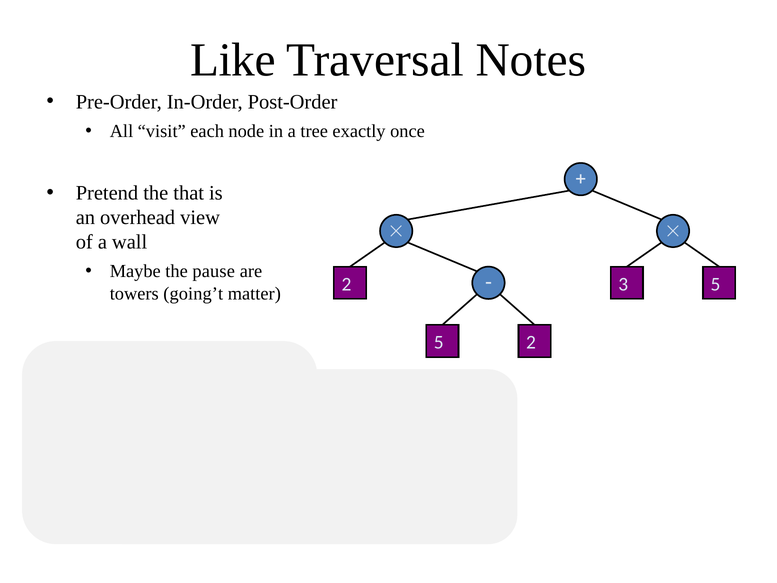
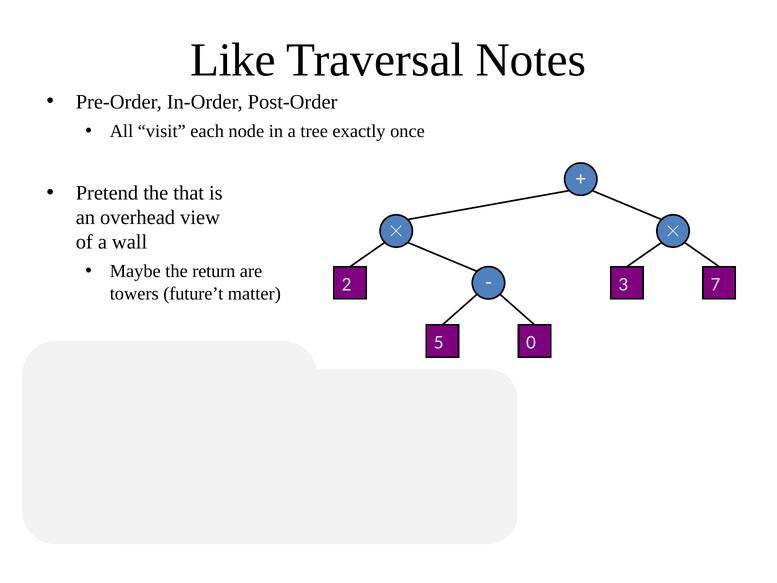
pause: pause -> return
3 5: 5 -> 7
going’t: going’t -> future’t
5 2: 2 -> 0
